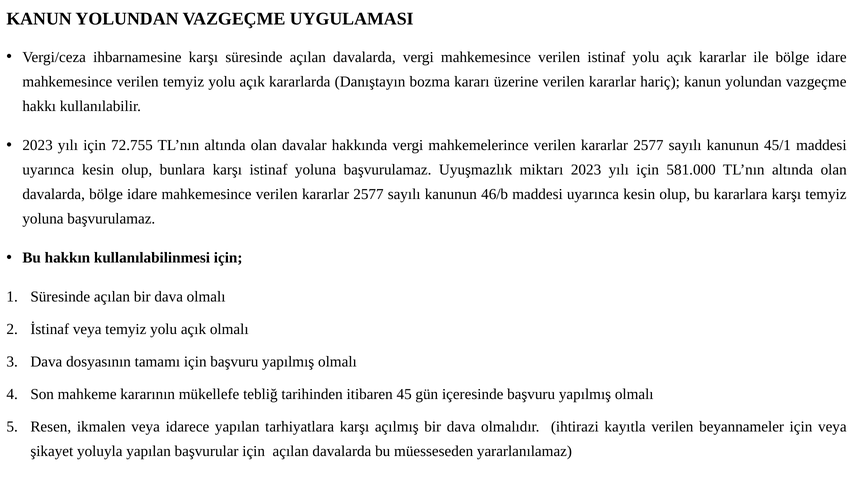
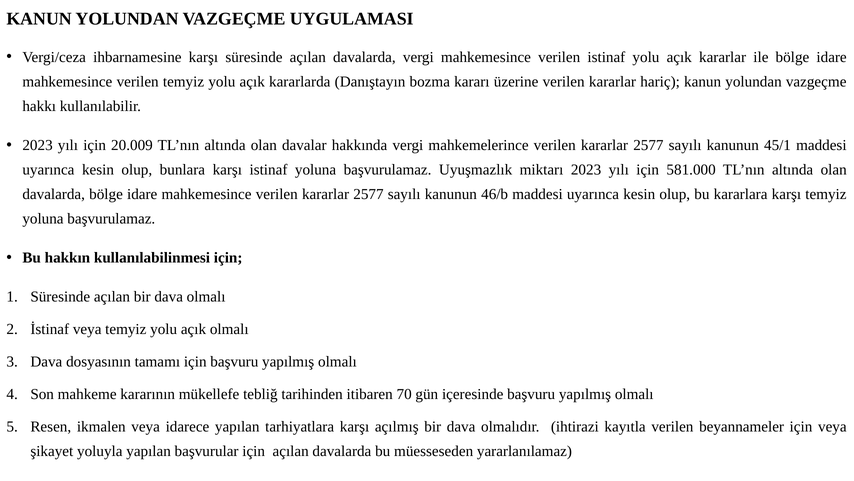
72.755: 72.755 -> 20.009
45: 45 -> 70
